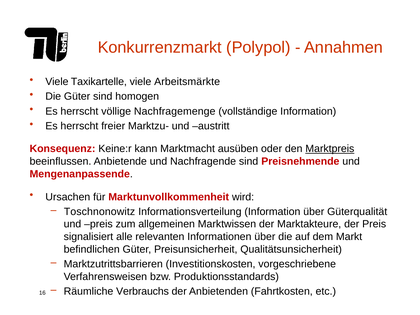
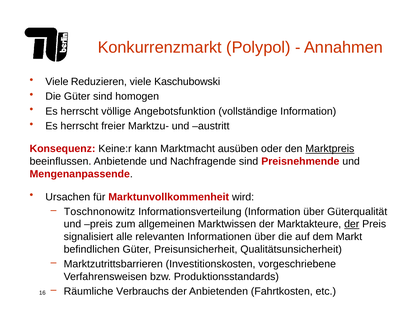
Taxikartelle: Taxikartelle -> Reduzieren
Arbeitsmärkte: Arbeitsmärkte -> Kaschubowski
Nachfragemenge: Nachfragemenge -> Angebotsfunktion
der at (352, 224) underline: none -> present
